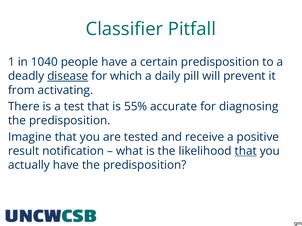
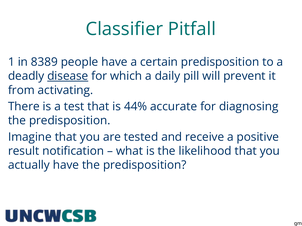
1040: 1040 -> 8389
55%: 55% -> 44%
that at (246, 151) underline: present -> none
